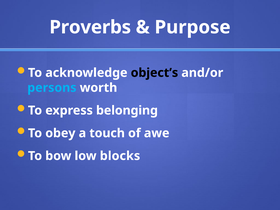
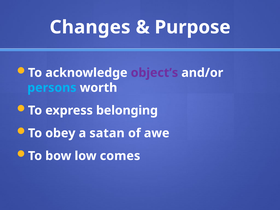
Proverbs: Proverbs -> Changes
object’s colour: black -> purple
touch: touch -> satan
blocks: blocks -> comes
